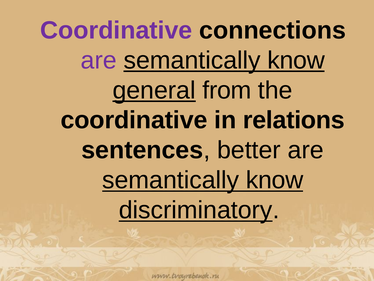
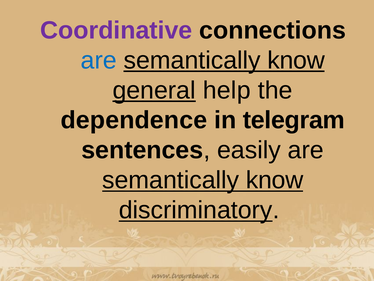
are at (99, 60) colour: purple -> blue
from: from -> help
coordinative at (134, 120): coordinative -> dependence
relations: relations -> telegram
better: better -> easily
